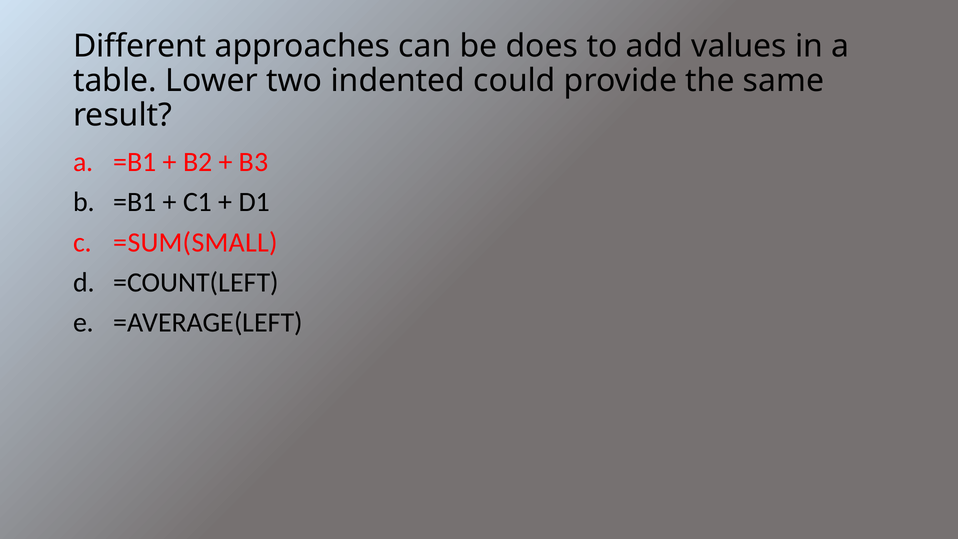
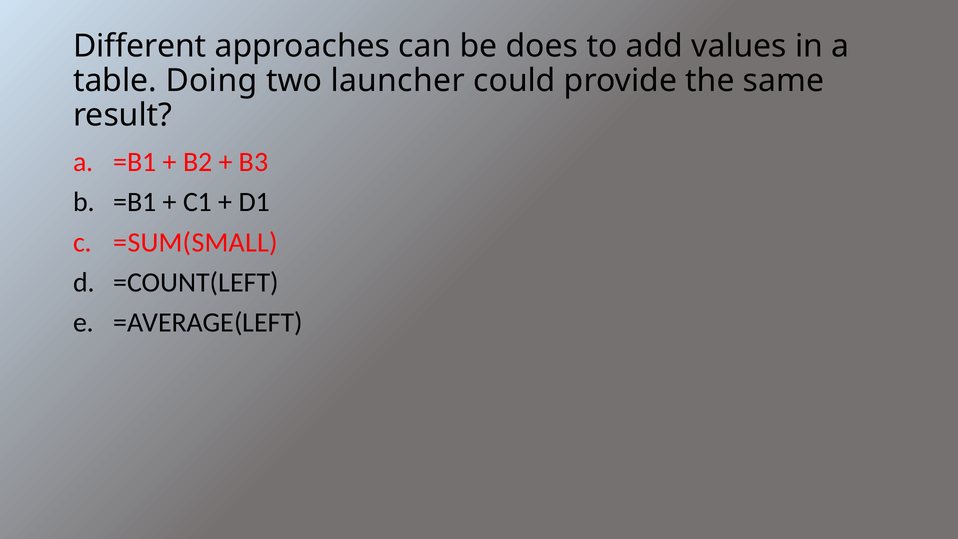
Lower: Lower -> Doing
indented: indented -> launcher
